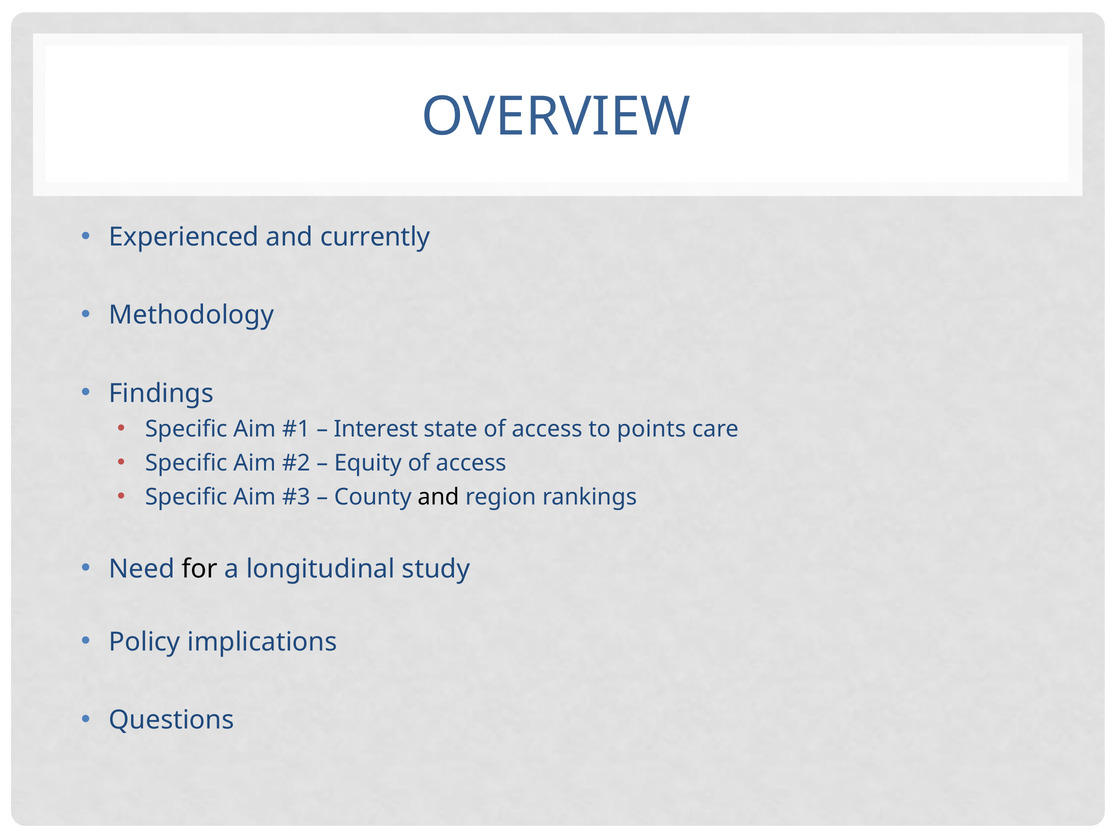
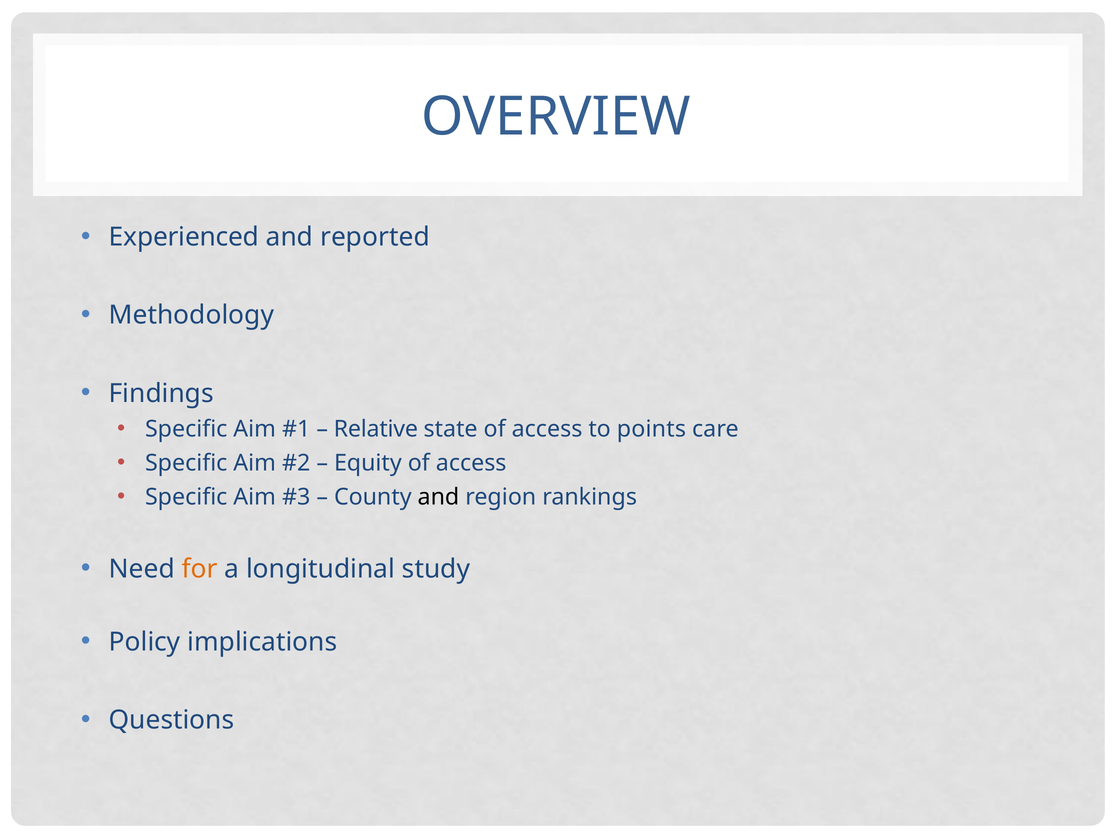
currently: currently -> reported
Interest: Interest -> Relative
for colour: black -> orange
